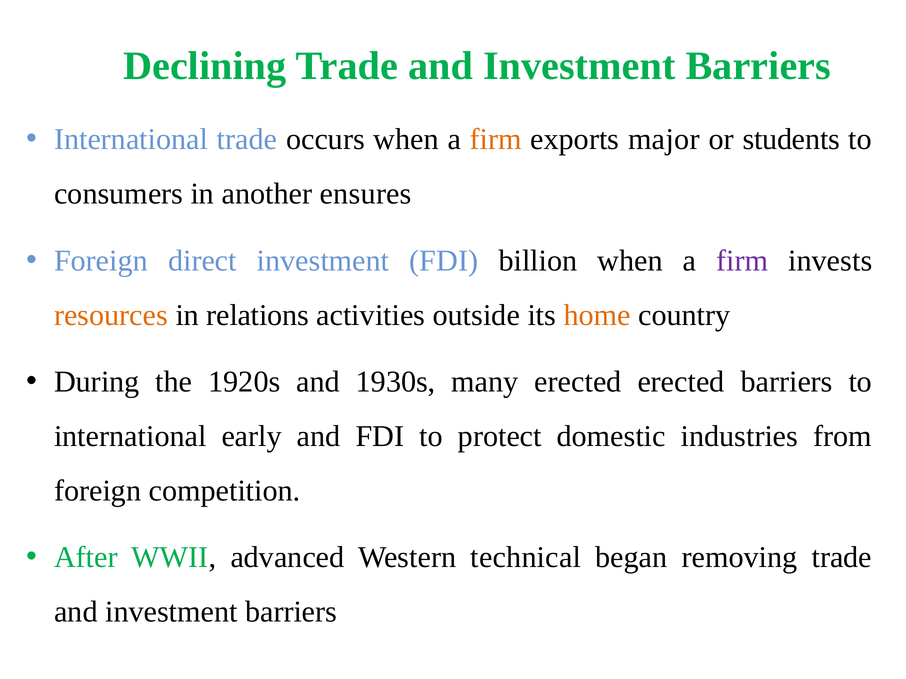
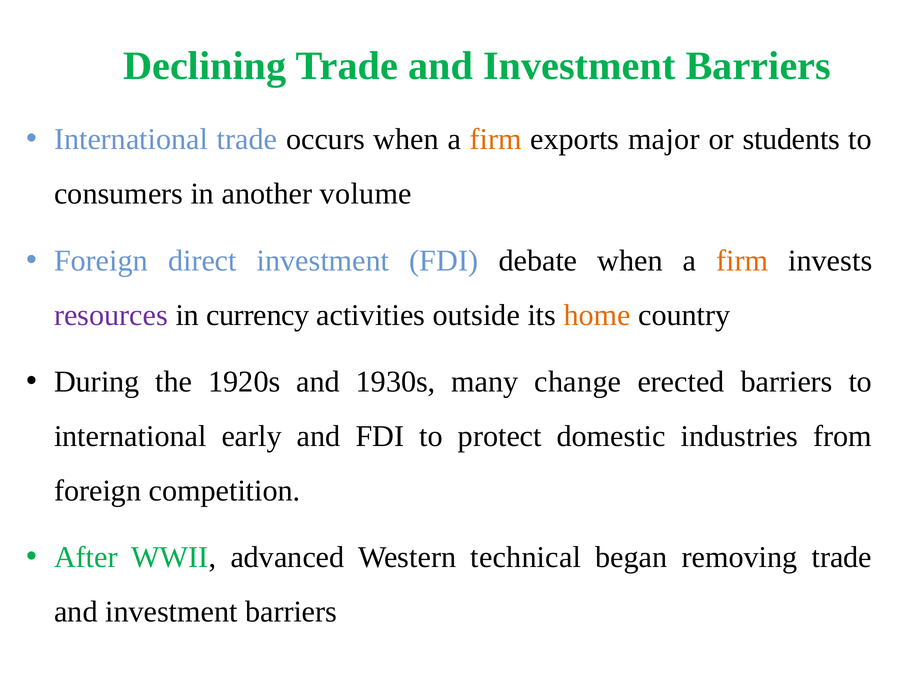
ensures: ensures -> volume
billion: billion -> debate
firm at (742, 261) colour: purple -> orange
resources colour: orange -> purple
relations: relations -> currency
many erected: erected -> change
